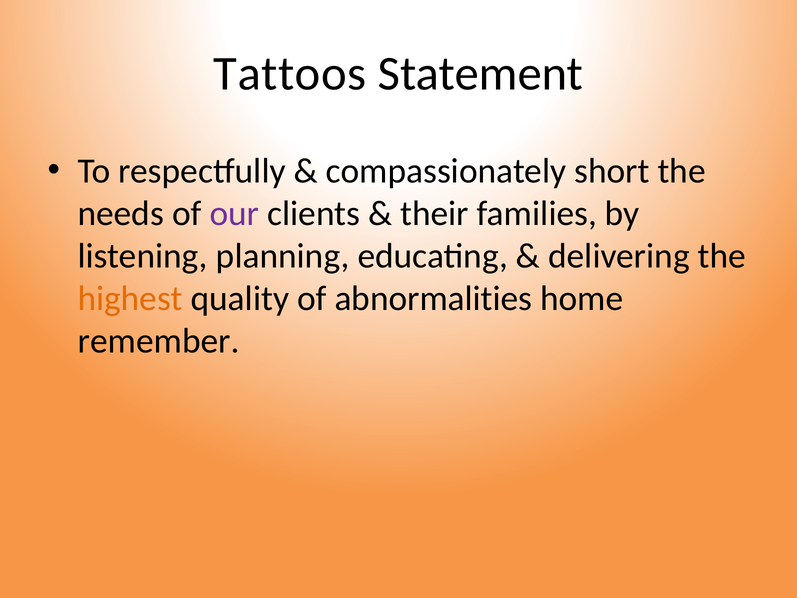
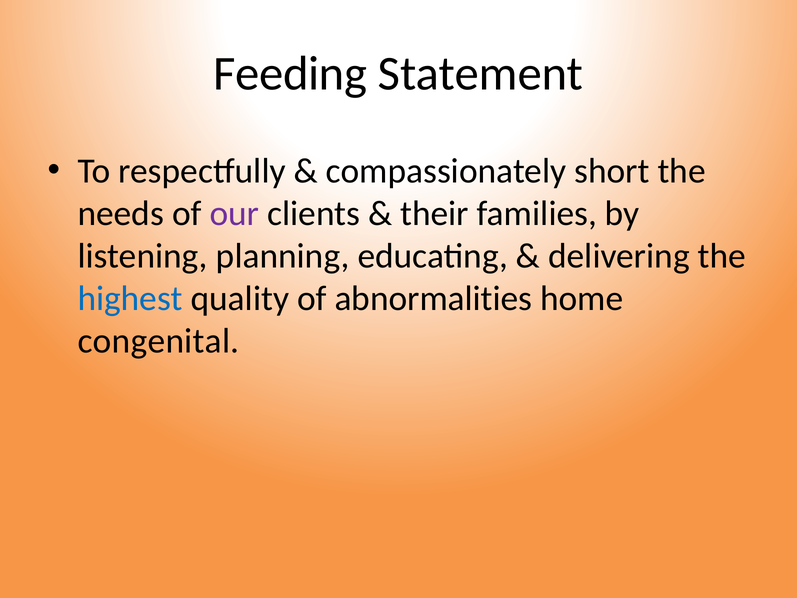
Tattoos: Tattoos -> Feeding
highest colour: orange -> blue
remember: remember -> congenital
